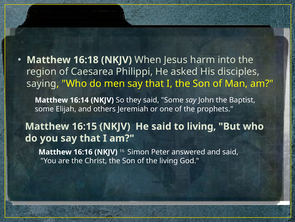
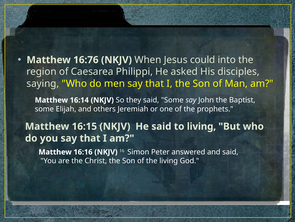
16:18: 16:18 -> 16:76
harm: harm -> could
